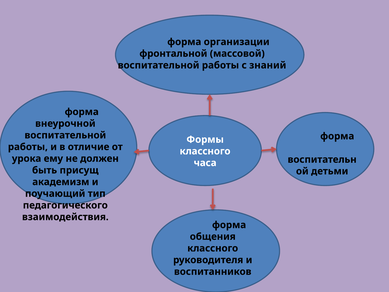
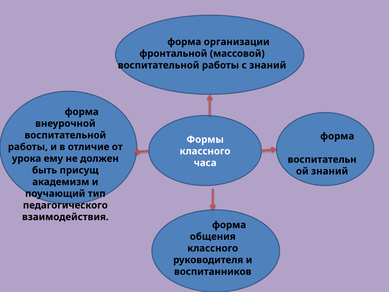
детьми at (330, 171): детьми -> знаний
